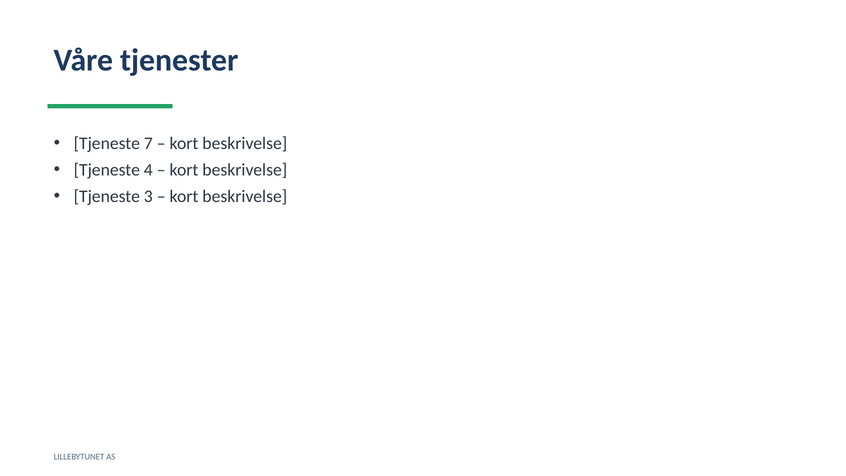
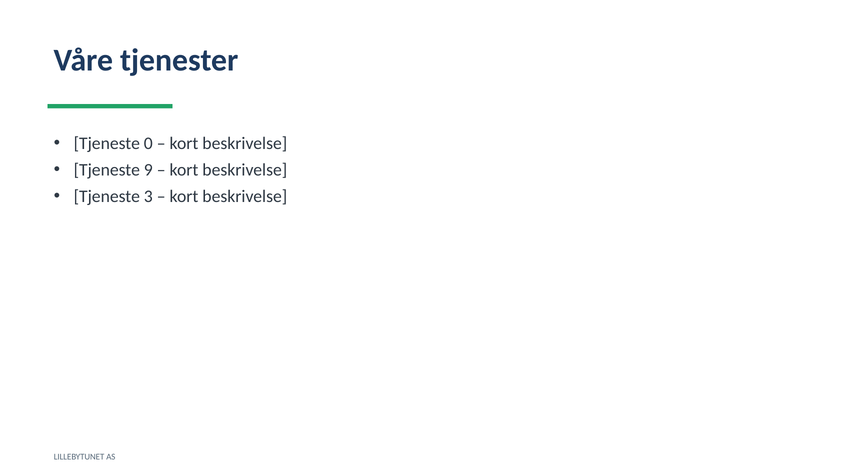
7: 7 -> 0
4: 4 -> 9
